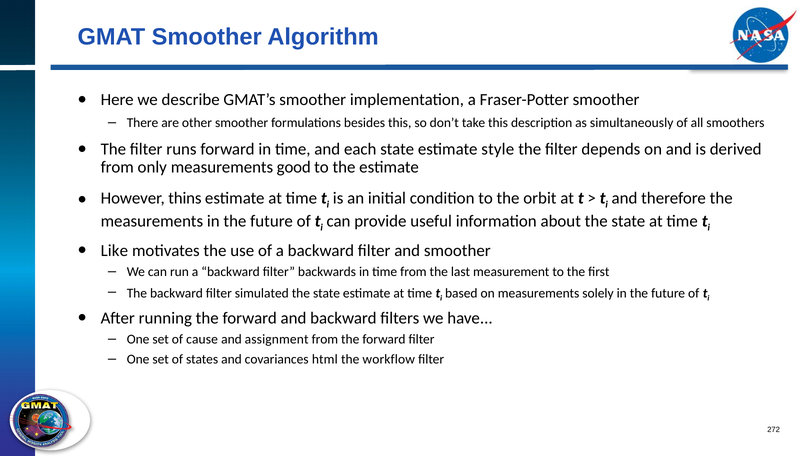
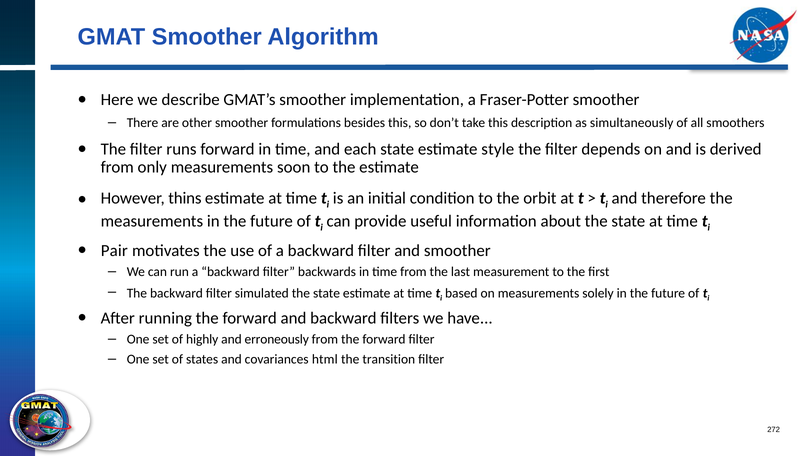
good: good -> soon
Like: Like -> Pair
cause: cause -> highly
assignment: assignment -> erroneously
workflow: workflow -> transition
